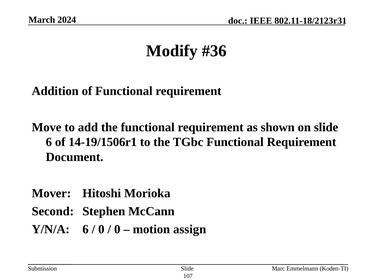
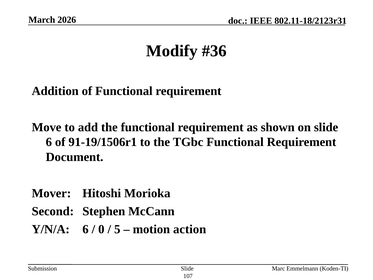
2024: 2024 -> 2026
14-19/1506r1: 14-19/1506r1 -> 91-19/1506r1
0 at (117, 229): 0 -> 5
assign: assign -> action
